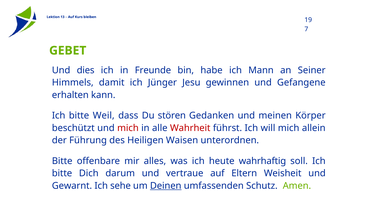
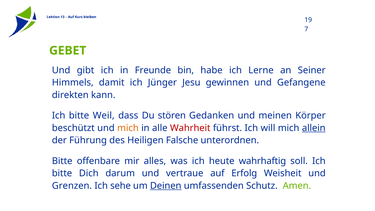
dies: dies -> gibt
Mann: Mann -> Lerne
erhalten: erhalten -> direkten
mich at (128, 128) colour: red -> orange
allein underline: none -> present
Waisen: Waisen -> Falsche
Eltern: Eltern -> Erfolg
Gewarnt: Gewarnt -> Grenzen
